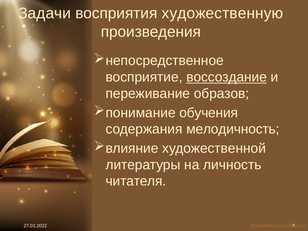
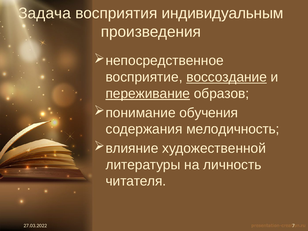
Задачи: Задачи -> Задача
художественную: художественную -> индивидуальным
переживание underline: none -> present
